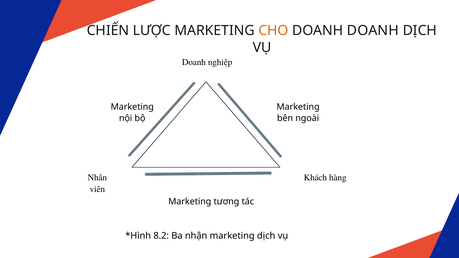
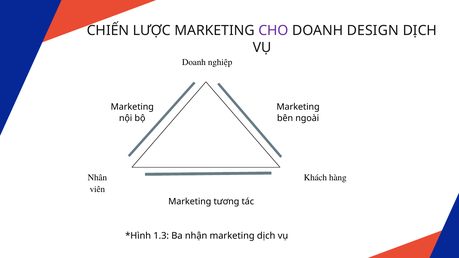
CHO colour: orange -> purple
DOANH DOANH: DOANH -> DESIGN
8.2: 8.2 -> 1.3
